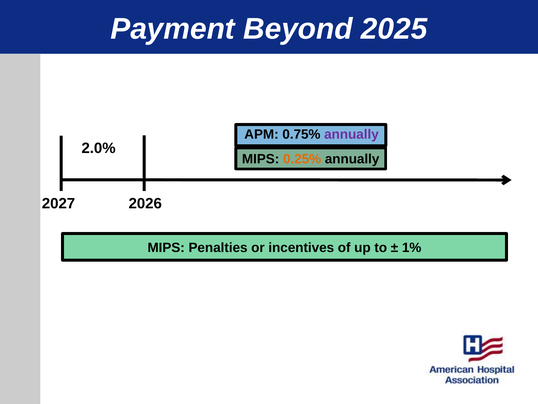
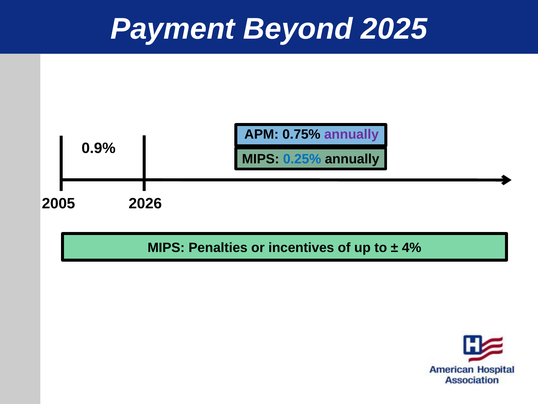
2.0%: 2.0% -> 0.9%
0.25% colour: orange -> blue
2027: 2027 -> 2005
1%: 1% -> 4%
